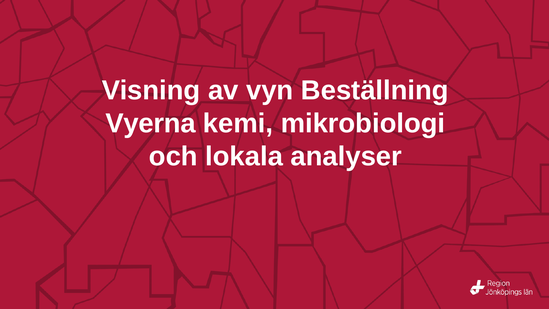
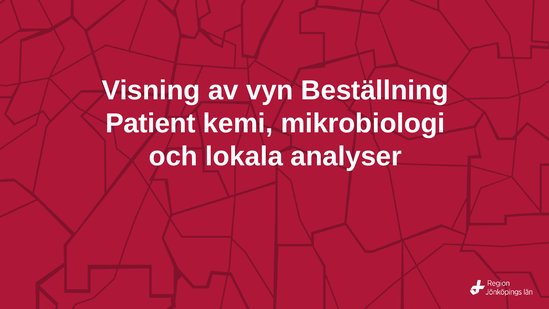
Vyerna: Vyerna -> Patient
